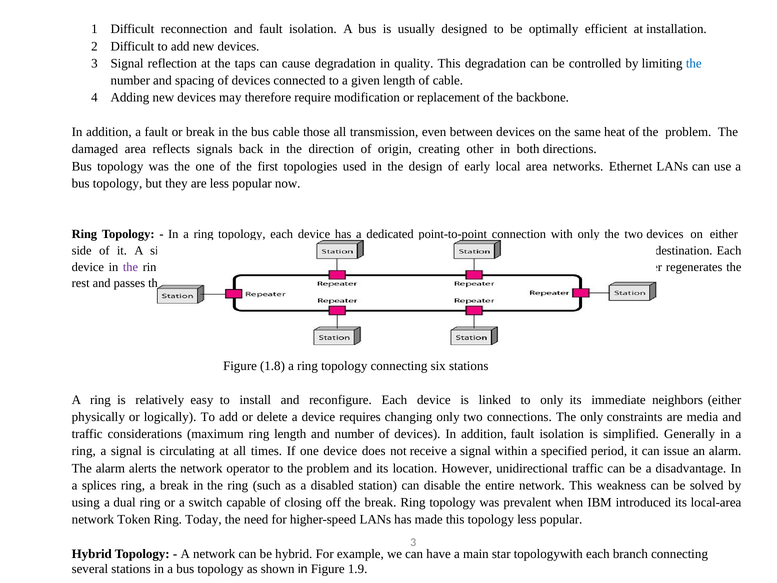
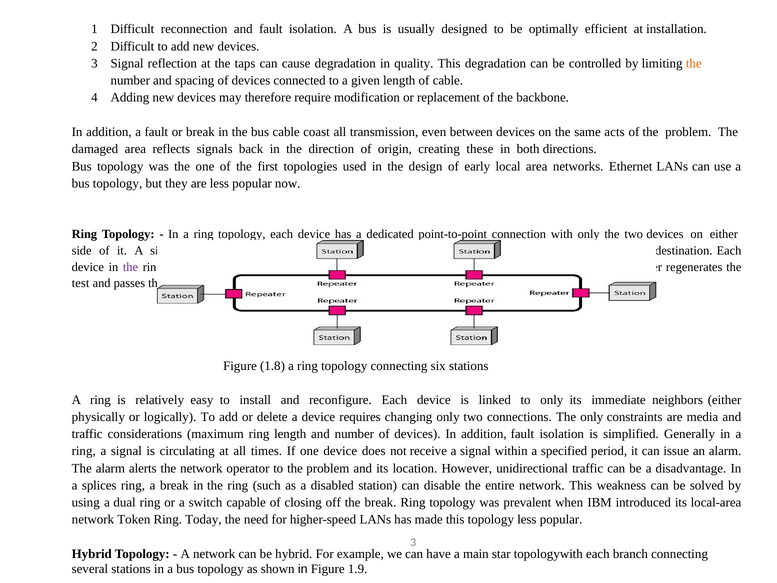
the at (694, 63) colour: blue -> orange
those: those -> coast
heat: heat -> acts
other: other -> these
rest: rest -> test
